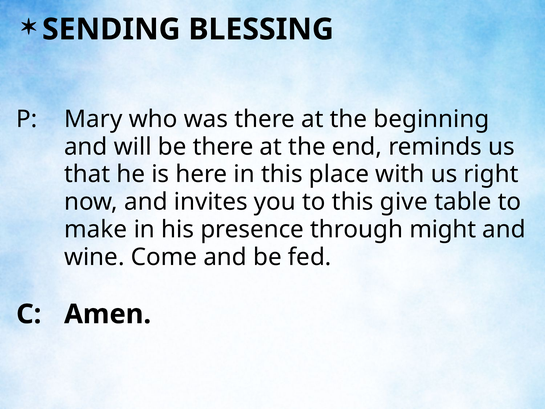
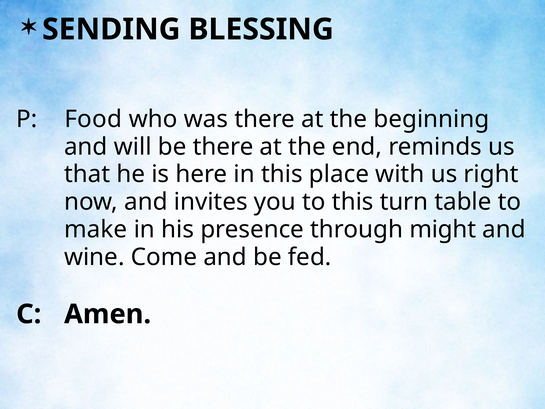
Mary: Mary -> Food
give: give -> turn
